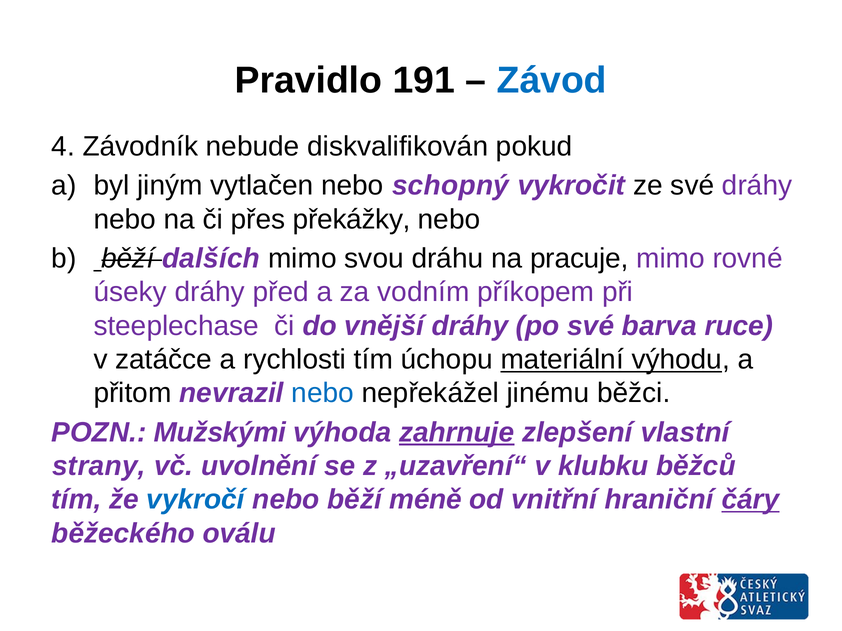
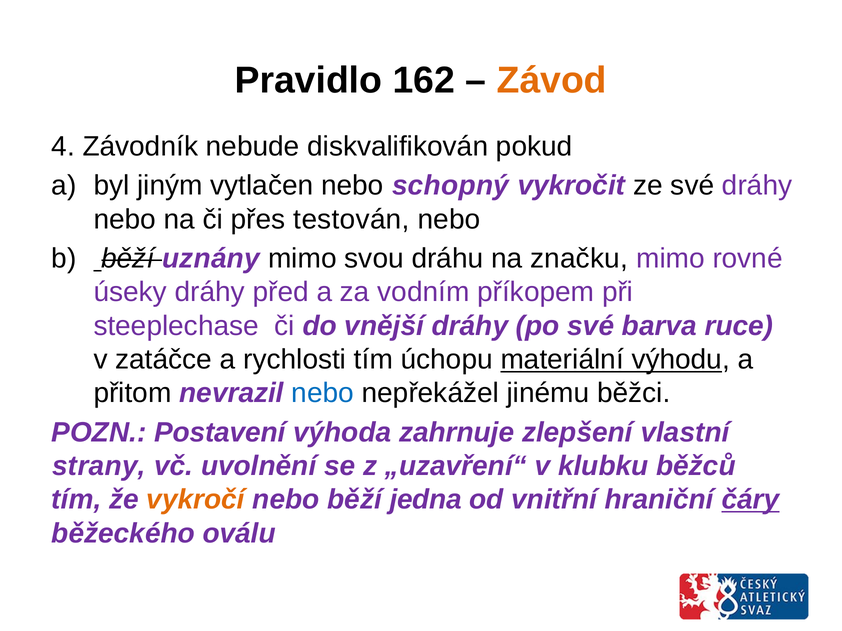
191: 191 -> 162
Závod colour: blue -> orange
překážky: překážky -> testován
dalších: dalších -> uznány
pracuje: pracuje -> značku
Mužskými: Mužskými -> Postavení
zahrnuje underline: present -> none
vykročí colour: blue -> orange
méně: méně -> jedna
